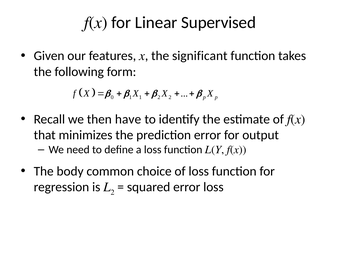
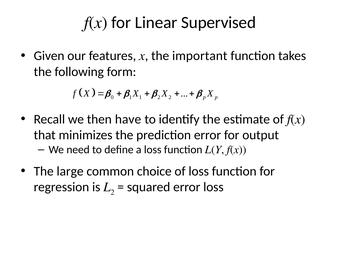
significant: significant -> important
body: body -> large
